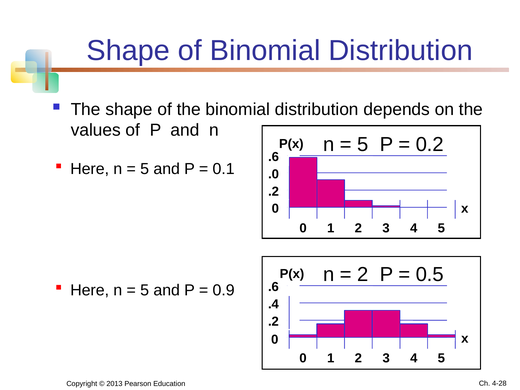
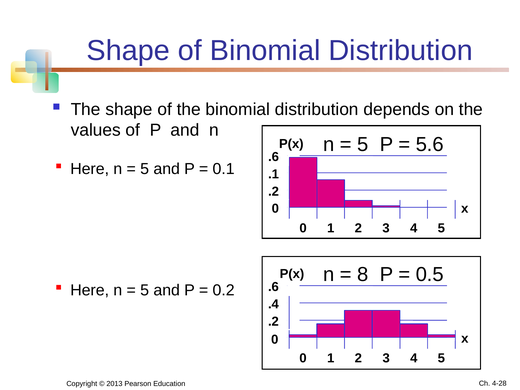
0.2: 0.2 -> 5.6
.0: .0 -> .1
2 at (363, 275): 2 -> 8
0.9: 0.9 -> 0.2
